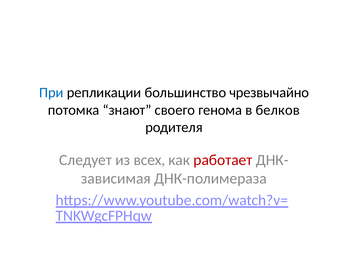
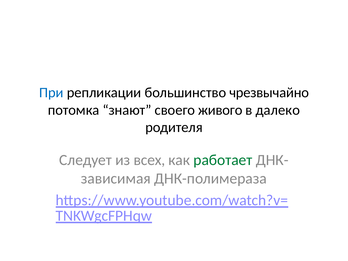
генома: генома -> живого
белков: белков -> далеко
работает colour: red -> green
